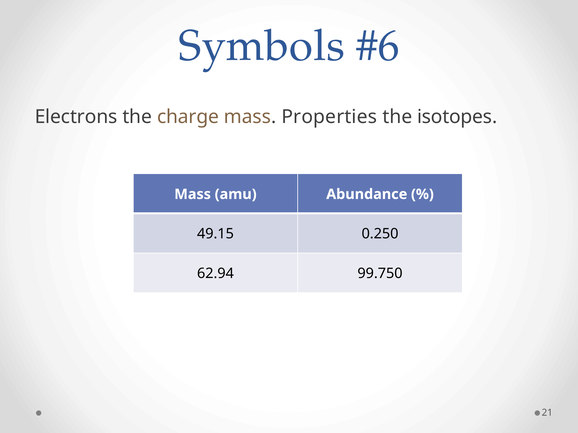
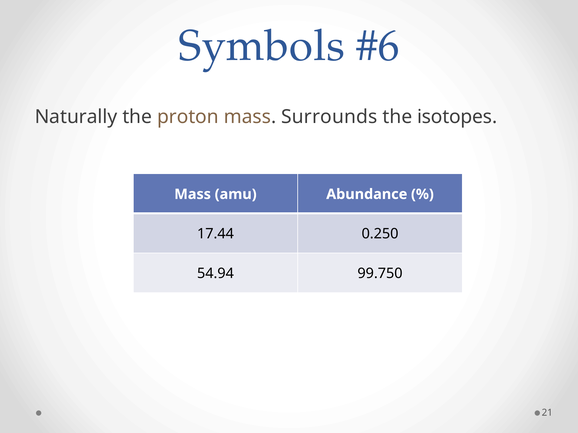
Electrons: Electrons -> Naturally
charge: charge -> proton
Properties: Properties -> Surrounds
49.15: 49.15 -> 17.44
62.94: 62.94 -> 54.94
